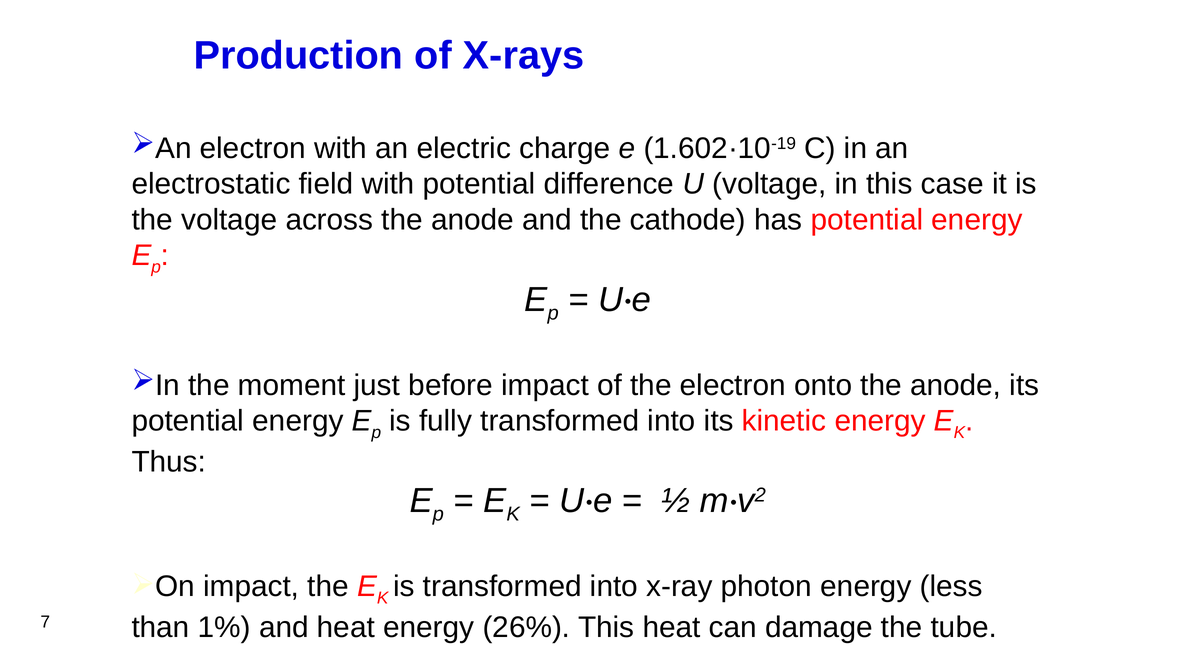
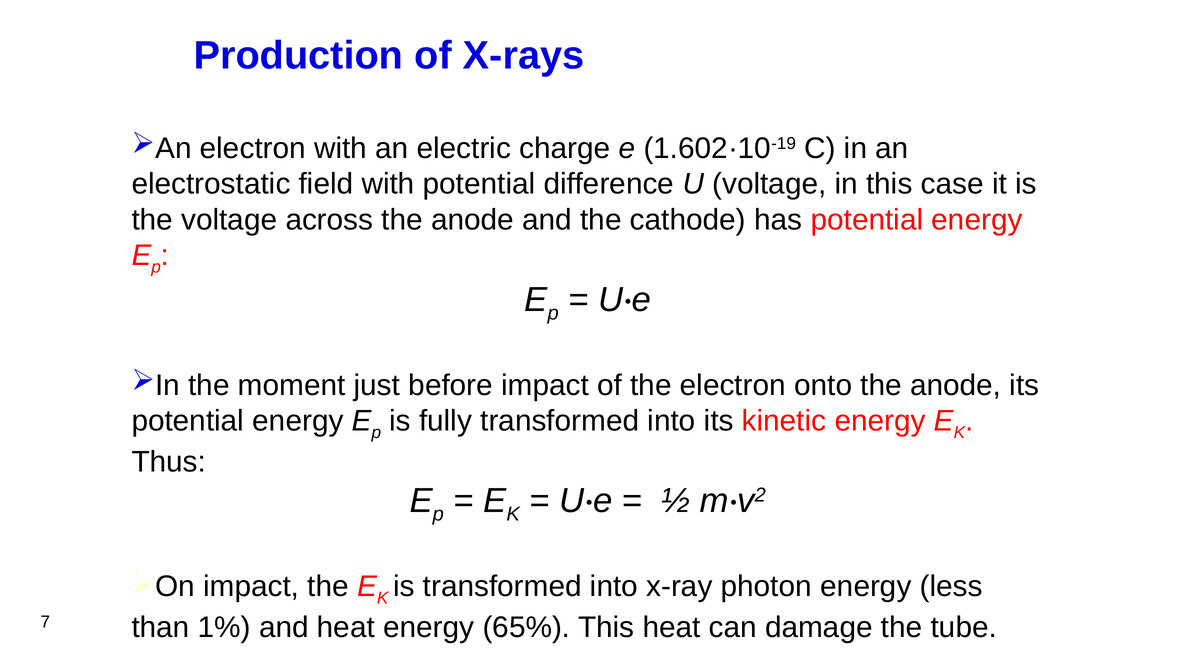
26%: 26% -> 65%
